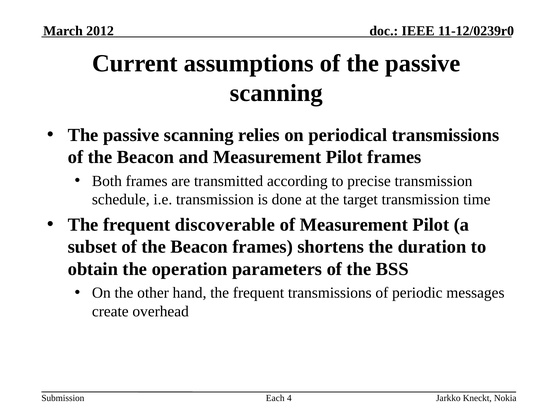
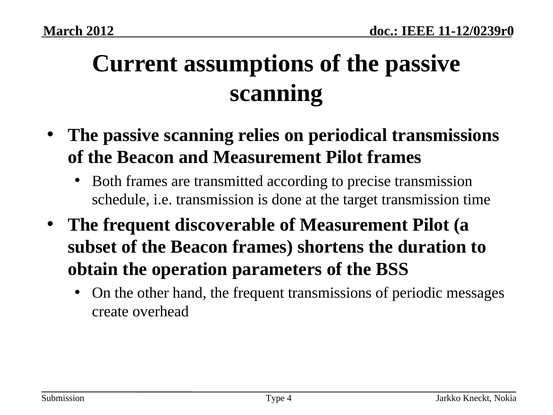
Each: Each -> Type
